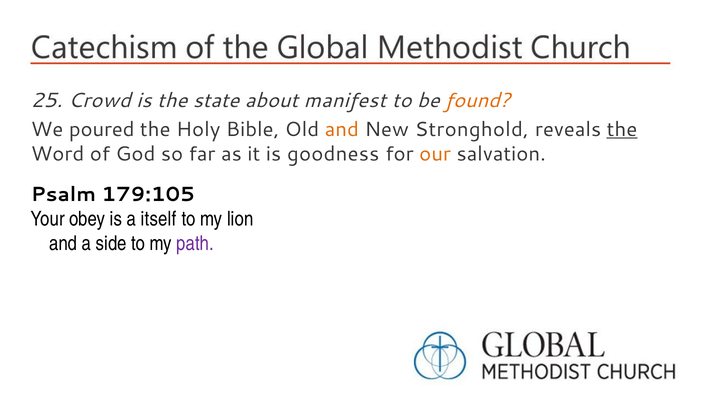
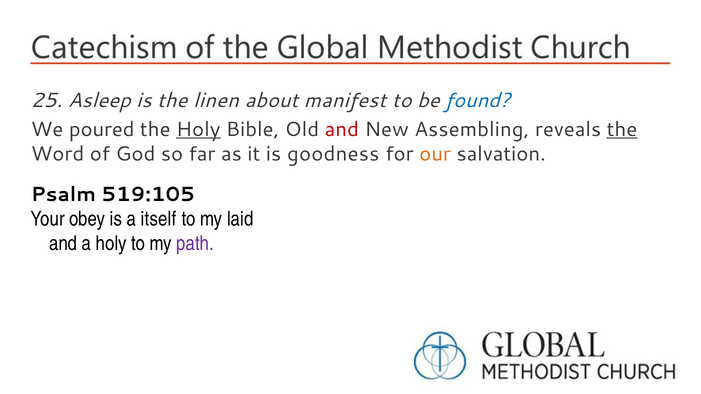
Crowd: Crowd -> Asleep
state: state -> linen
found colour: orange -> blue
Holy at (198, 129) underline: none -> present
and at (342, 129) colour: orange -> red
Stronghold: Stronghold -> Assembling
179:105: 179:105 -> 519:105
lion: lion -> laid
a side: side -> holy
